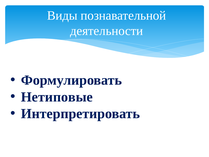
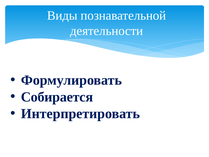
Нетиповые: Нетиповые -> Собирается
